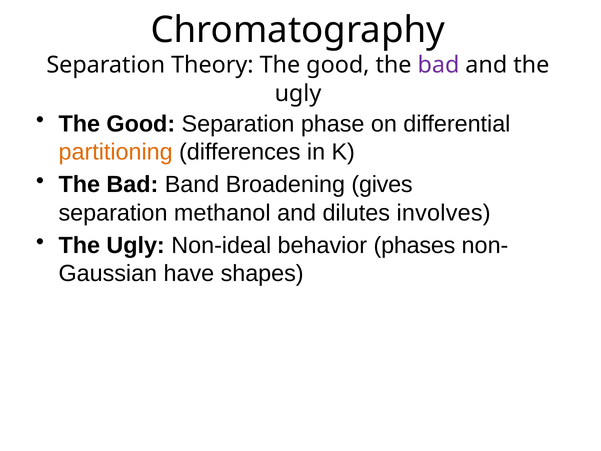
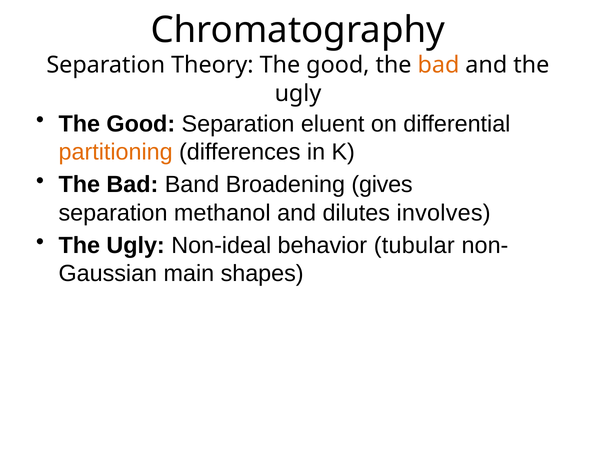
bad at (438, 65) colour: purple -> orange
phase: phase -> eluent
phases: phases -> tubular
have: have -> main
